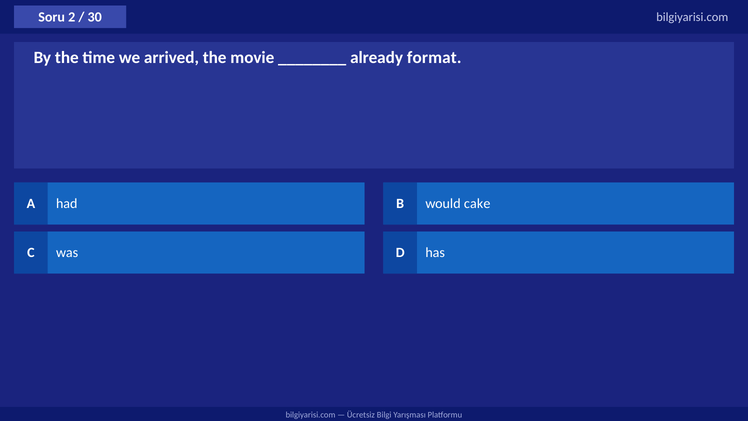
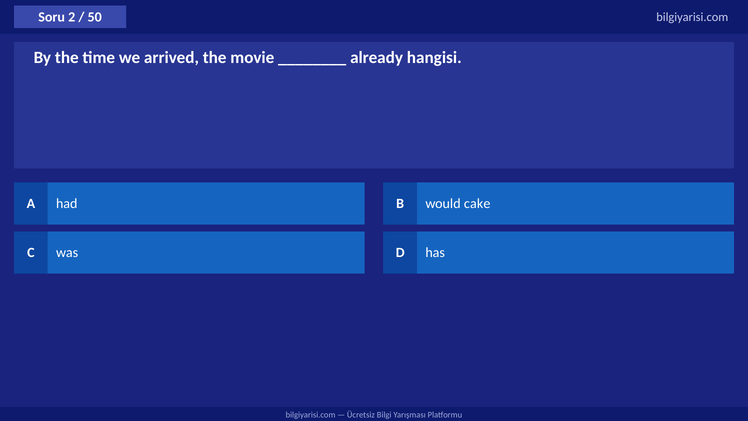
30: 30 -> 50
format: format -> hangisi
